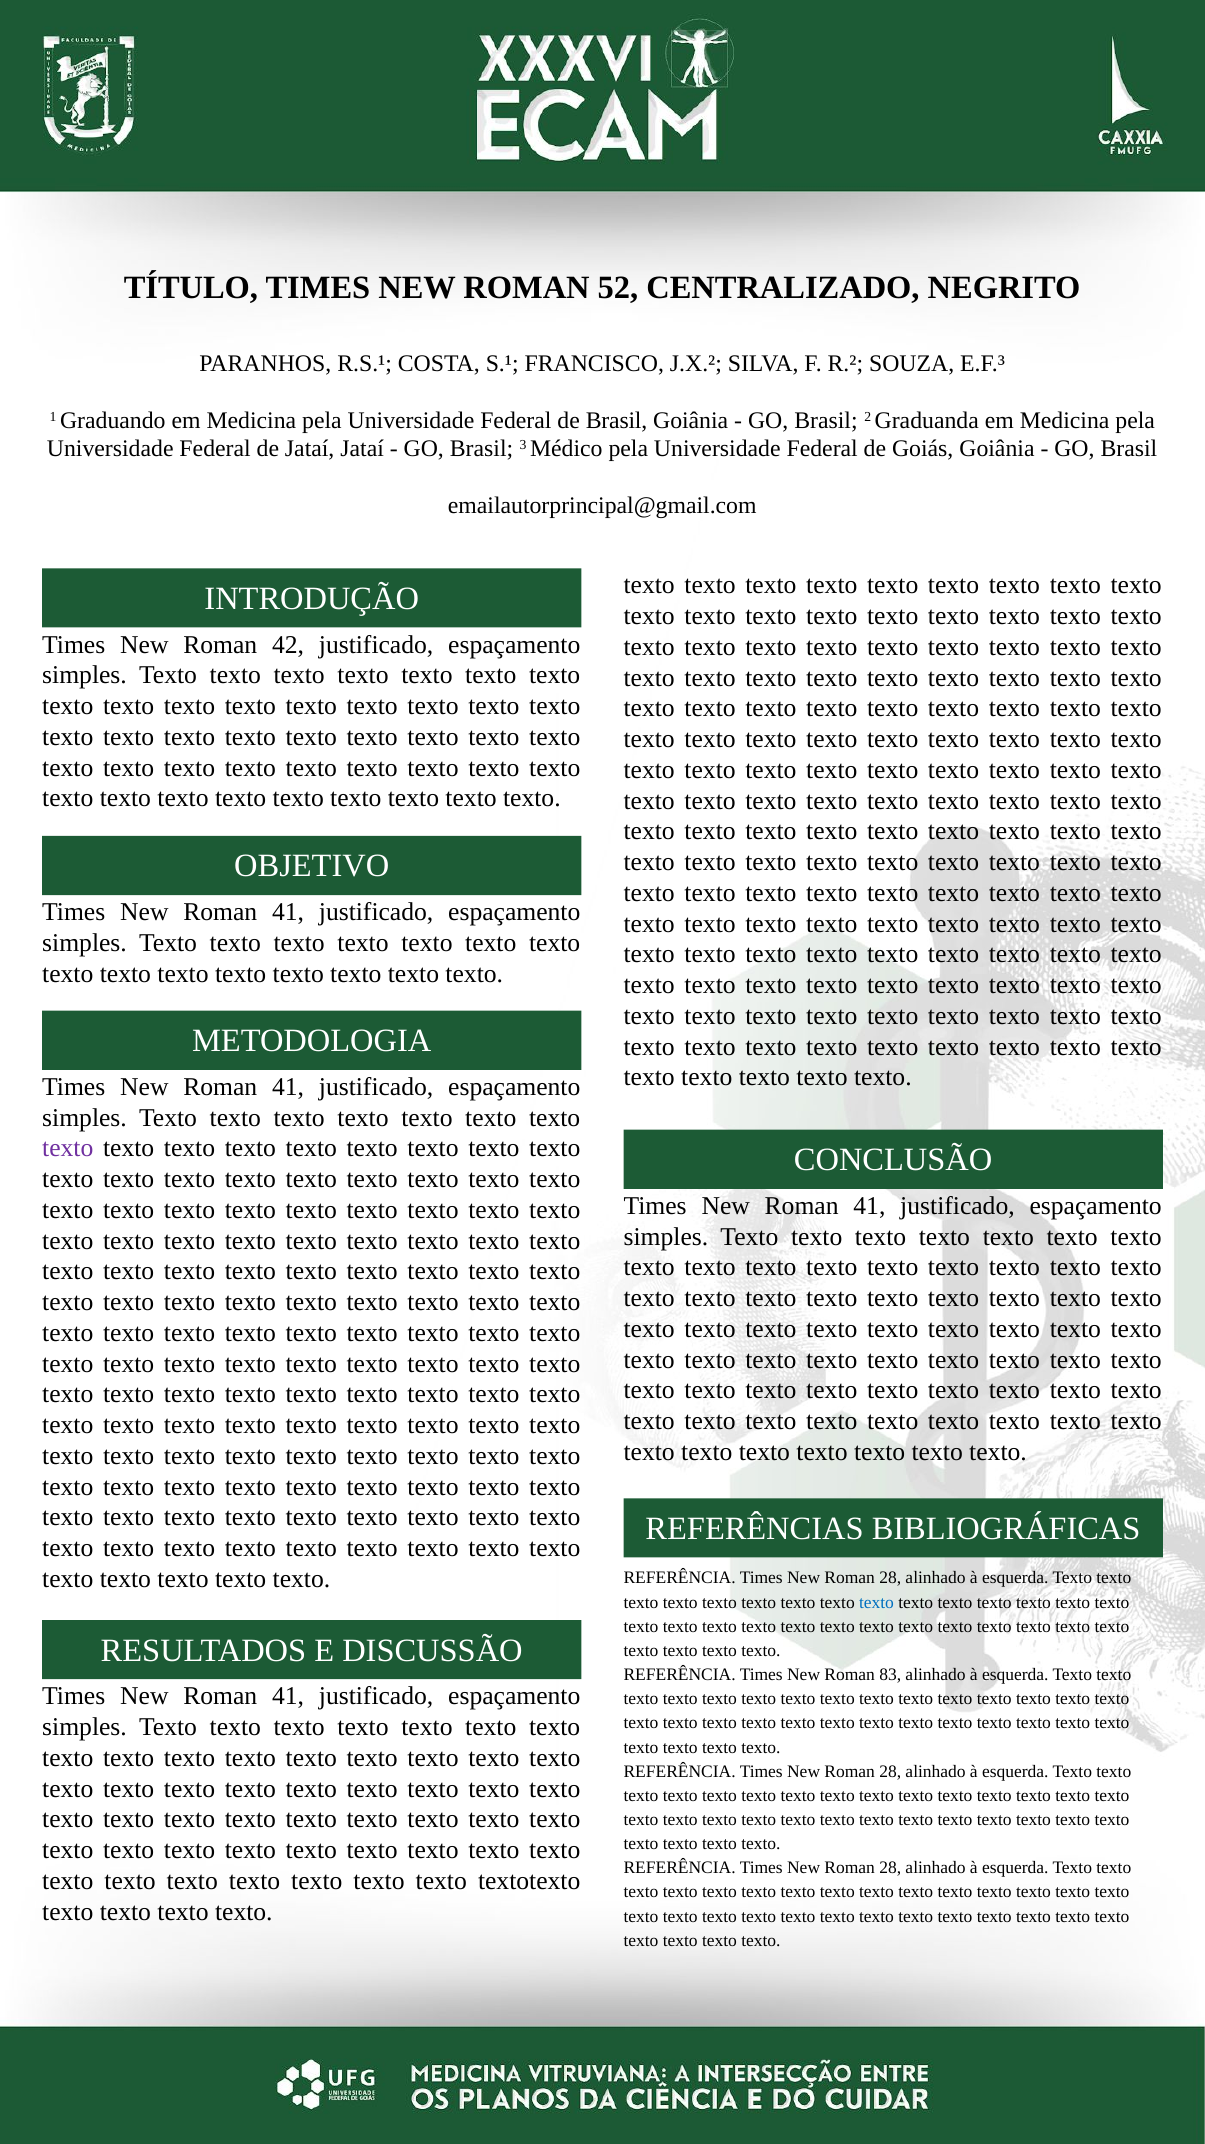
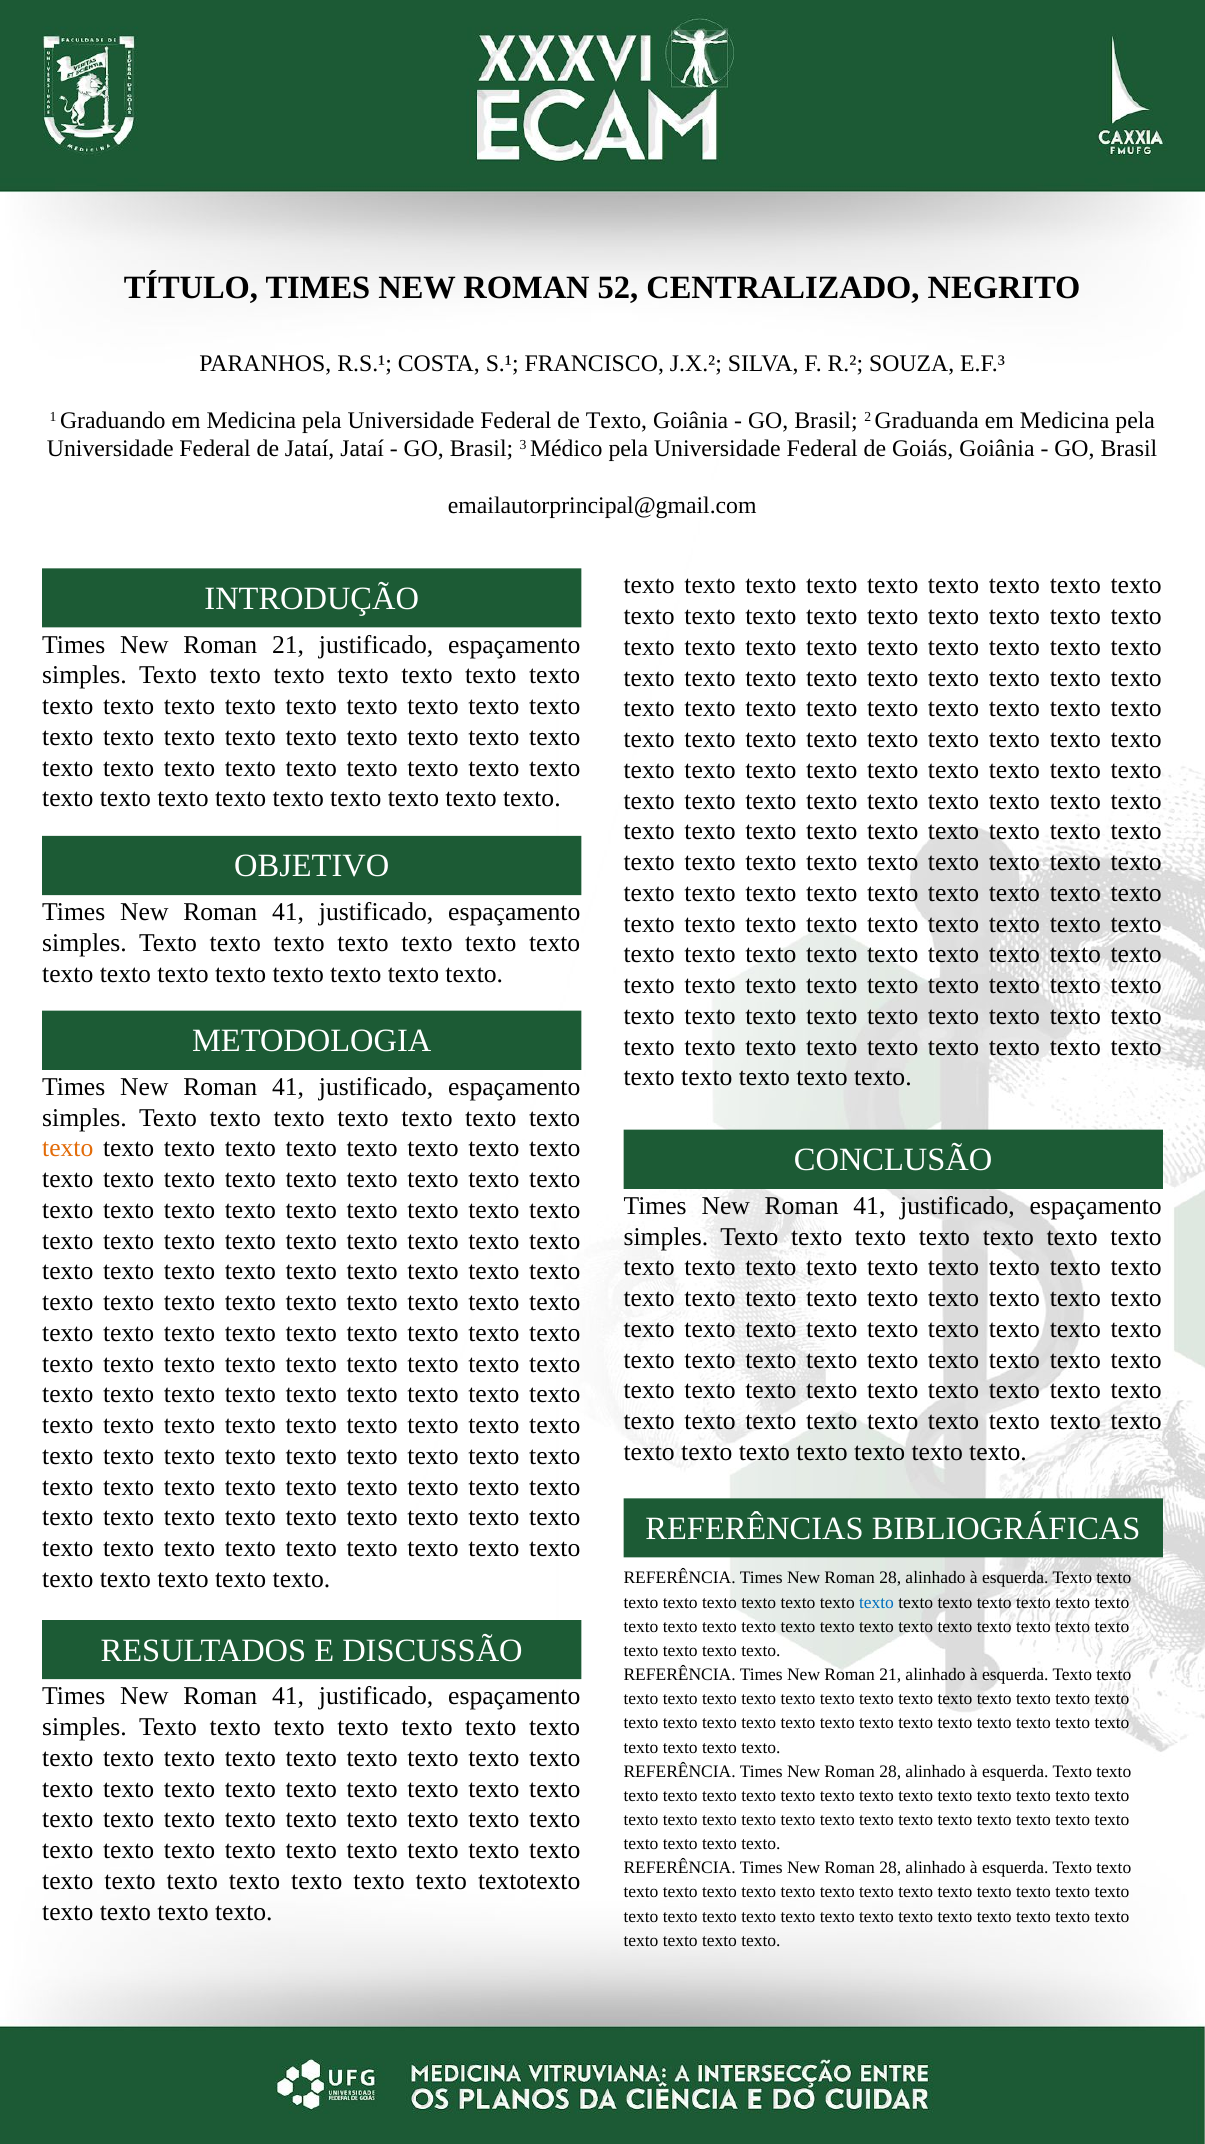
de Brasil: Brasil -> Texto
42 at (288, 645): 42 -> 21
texto at (68, 1149) colour: purple -> orange
83 at (890, 1675): 83 -> 21
